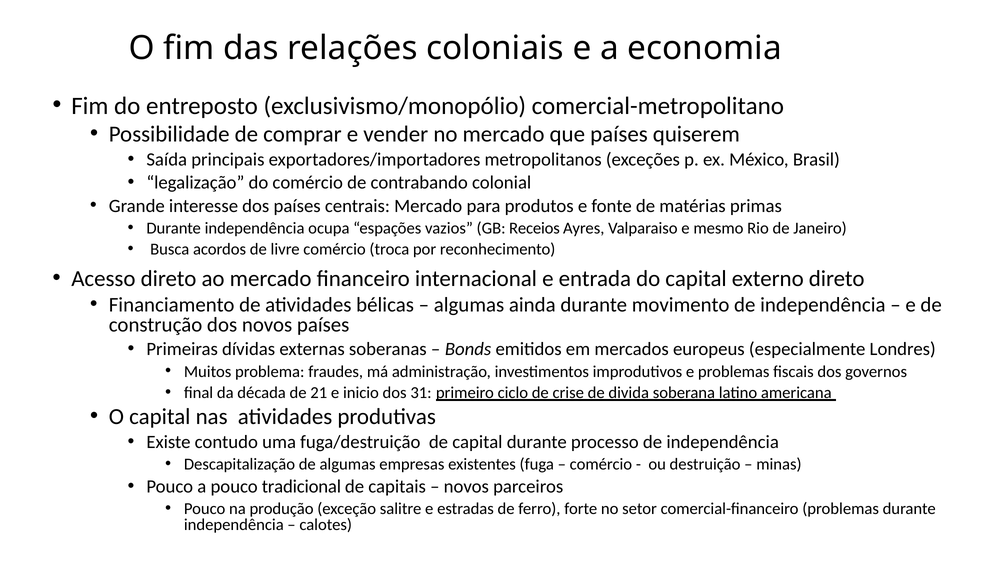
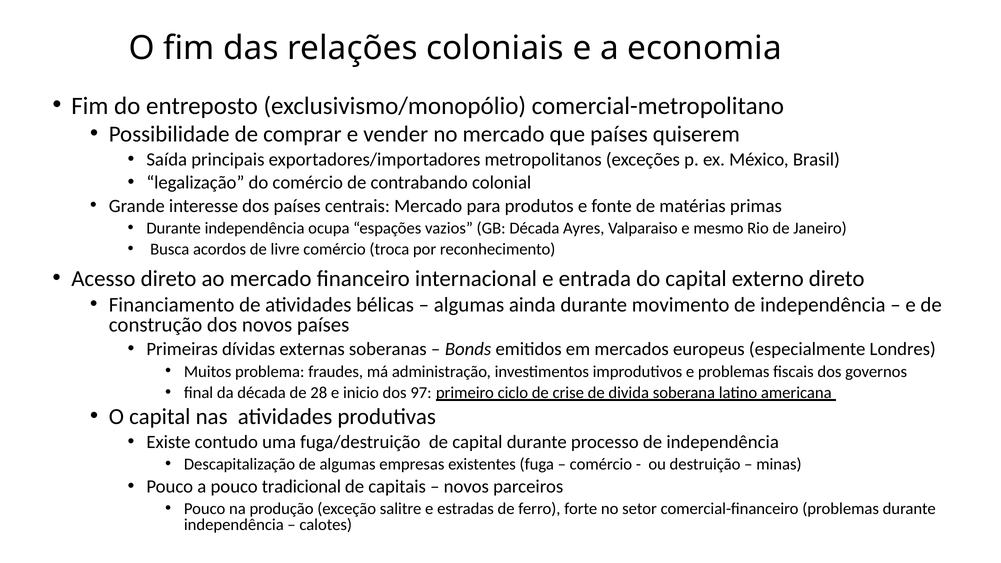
GB Receios: Receios -> Década
21: 21 -> 28
31: 31 -> 97
